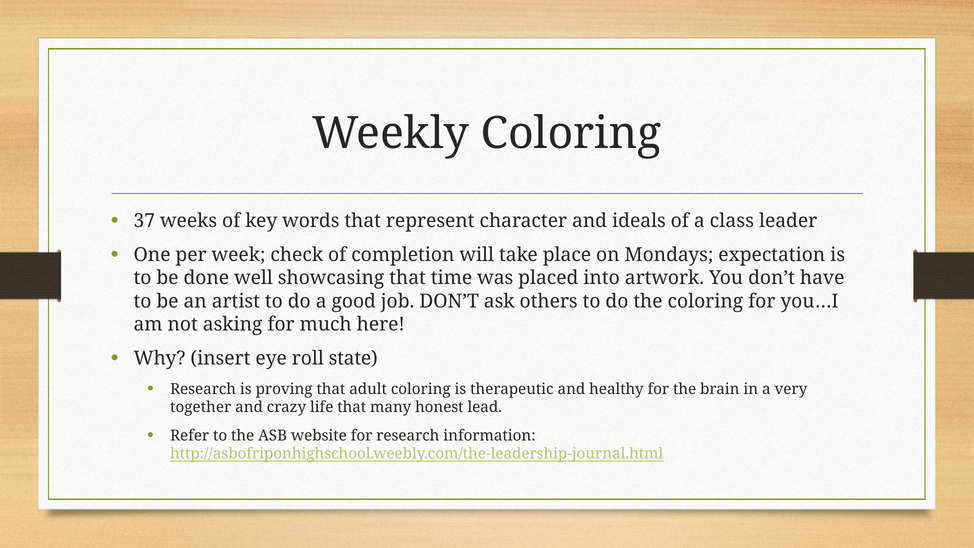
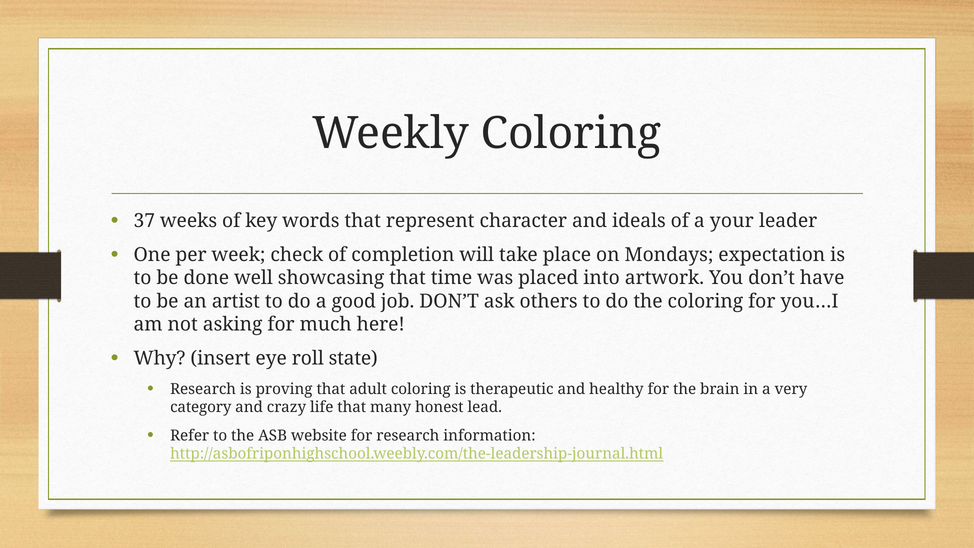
class: class -> your
together: together -> category
